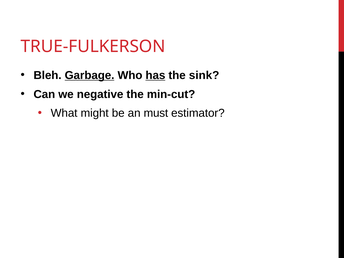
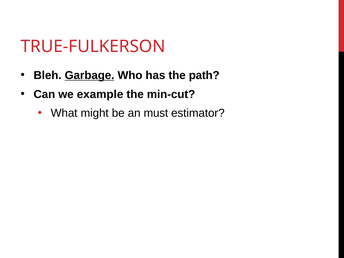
has underline: present -> none
sink: sink -> path
negative: negative -> example
